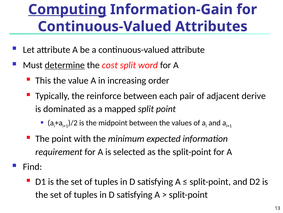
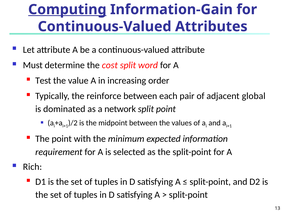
determine underline: present -> none
This: This -> Test
derive: derive -> global
mapped: mapped -> network
Find: Find -> Rich
